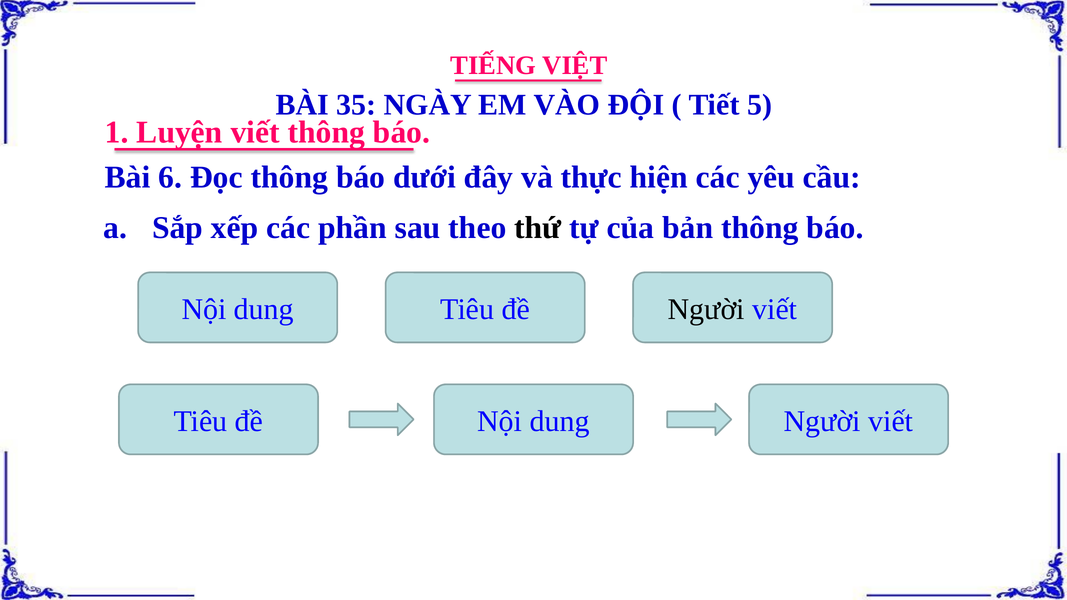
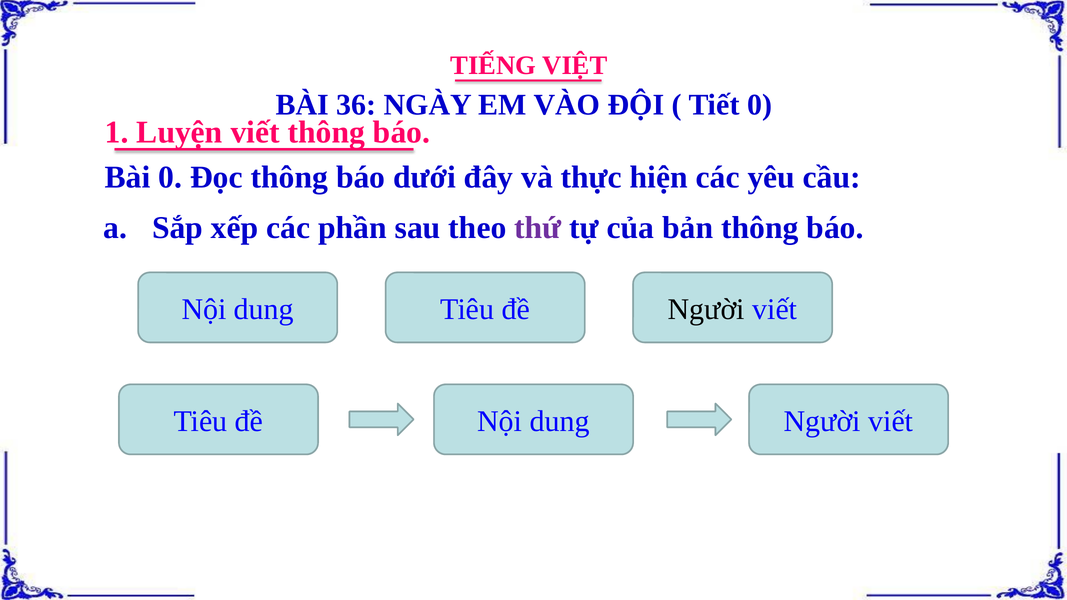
35: 35 -> 36
Tiết 5: 5 -> 0
Bài 6: 6 -> 0
thứ colour: black -> purple
